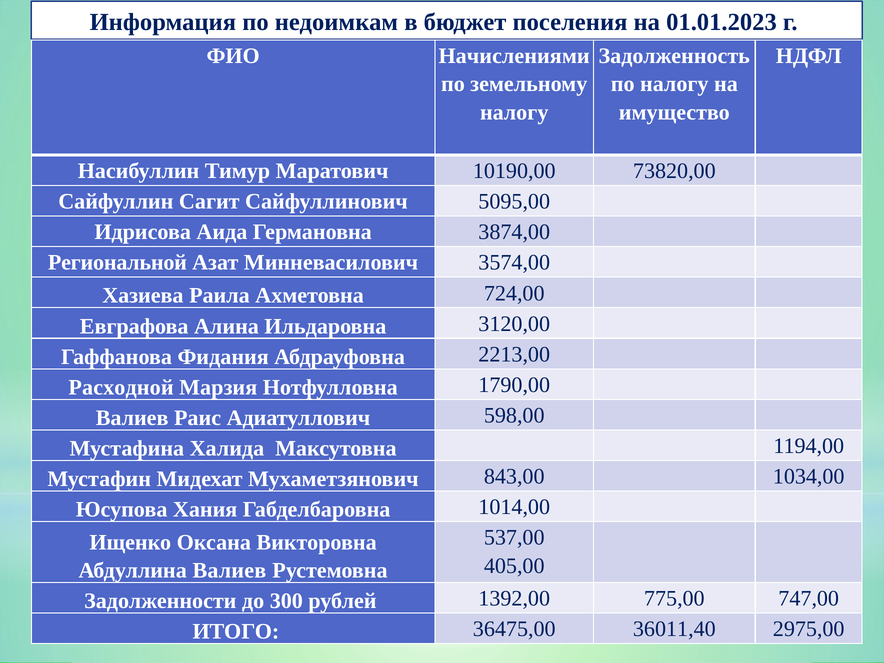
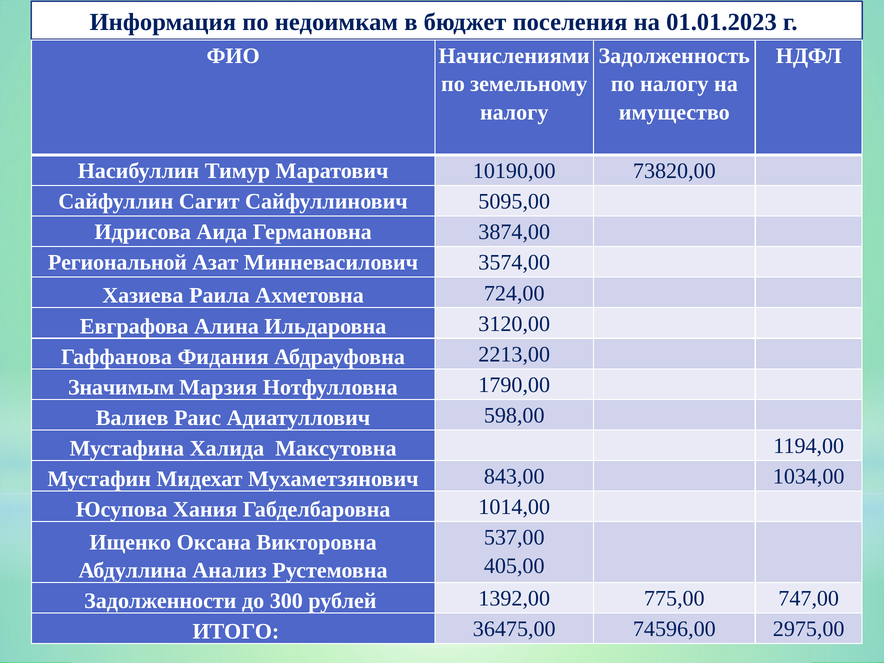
Расходной: Расходной -> Значимым
Абдуллина Валиев: Валиев -> Анализ
36011,40: 36011,40 -> 74596,00
